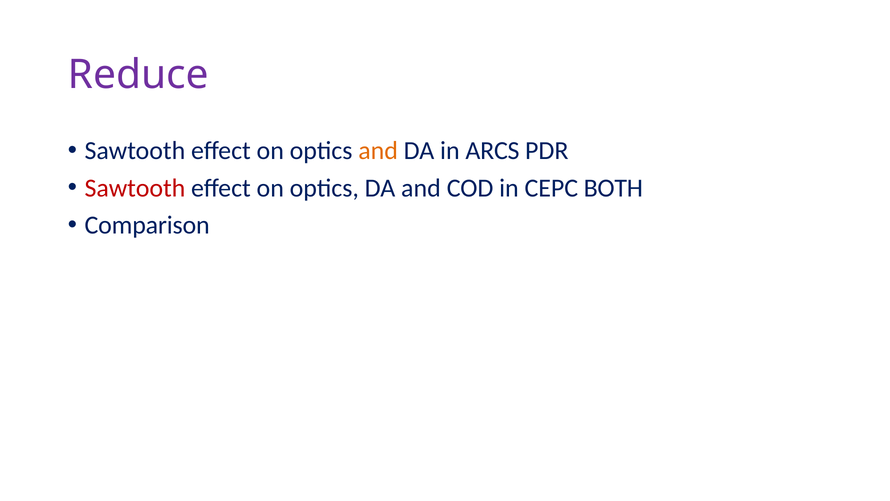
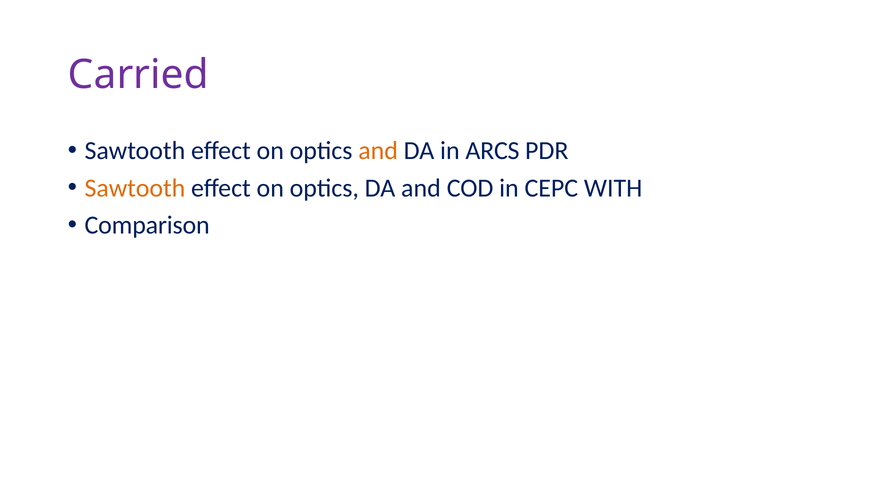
Reduce: Reduce -> Carried
Sawtooth at (135, 188) colour: red -> orange
BOTH: BOTH -> WITH
